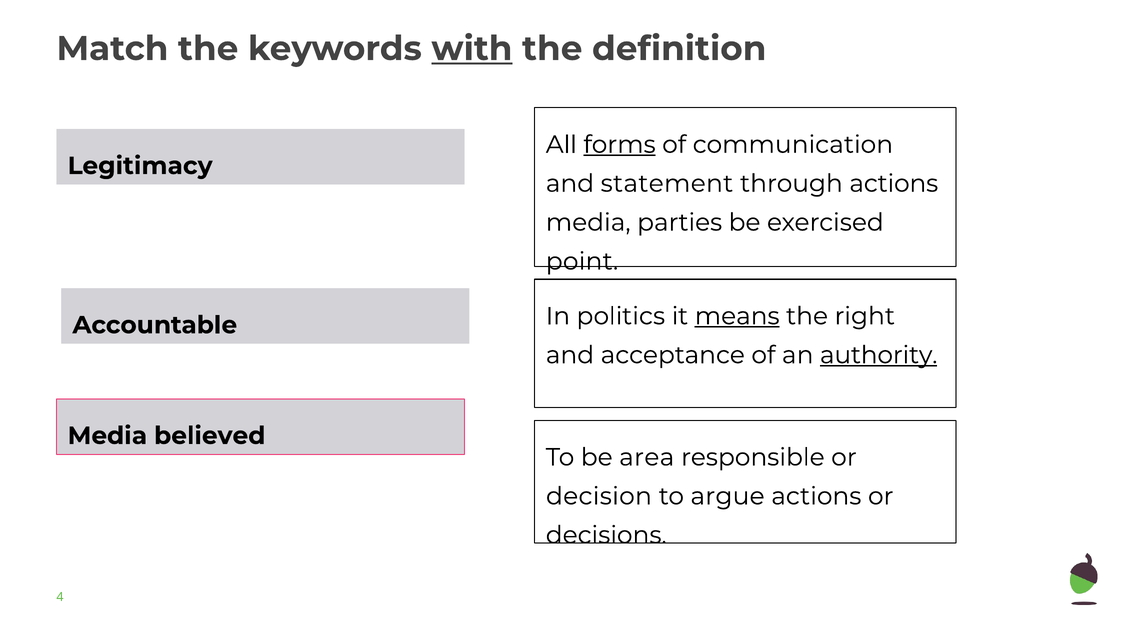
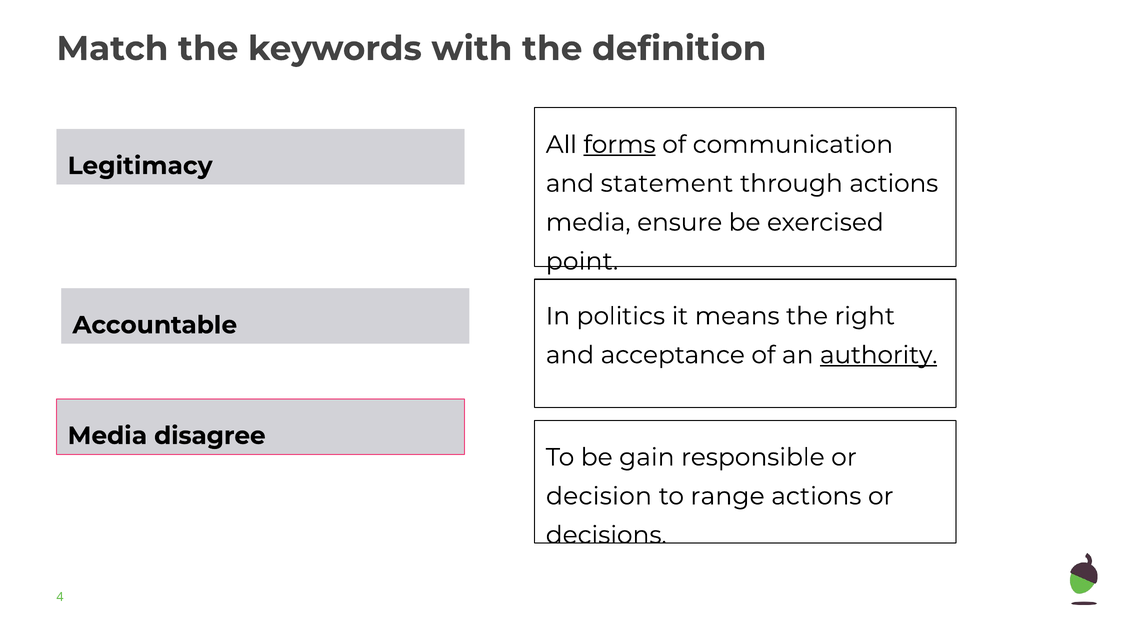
with underline: present -> none
parties: parties -> ensure
means underline: present -> none
believed: believed -> disagree
area: area -> gain
argue: argue -> range
